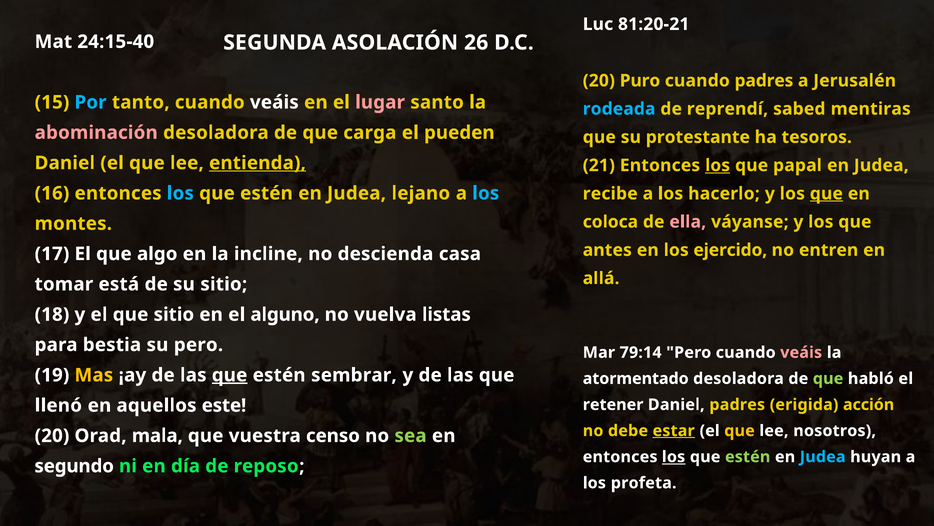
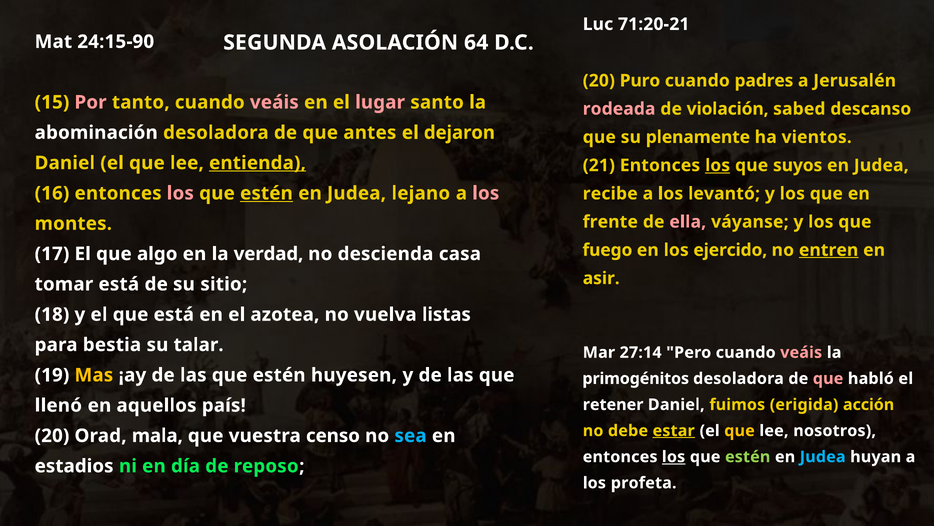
81:20-21: 81:20-21 -> 71:20-21
24:15-40: 24:15-40 -> 24:15-90
26: 26 -> 64
Por colour: light blue -> pink
veáis at (274, 102) colour: white -> pink
rodeada colour: light blue -> pink
reprendí: reprendí -> violación
mentiras: mentiras -> descanso
abominación colour: pink -> white
carga: carga -> antes
pueden: pueden -> dejaron
protestante: protestante -> plenamente
tesoros: tesoros -> vientos
papal: papal -> suyos
los at (180, 193) colour: light blue -> pink
estén at (266, 193) underline: none -> present
los at (486, 193) colour: light blue -> pink
hacerlo: hacerlo -> levantó
que at (826, 193) underline: present -> none
coloca: coloca -> frente
antes: antes -> fuego
entren underline: none -> present
incline: incline -> verdad
allá: allá -> asir
que sitio: sitio -> está
alguno: alguno -> azotea
su pero: pero -> talar
79:14: 79:14 -> 27:14
que at (230, 375) underline: present -> none
sembrar: sembrar -> huyesen
atormentado: atormentado -> primogénitos
que at (828, 378) colour: light green -> pink
Daniel padres: padres -> fuimos
este: este -> país
sea colour: light green -> light blue
segundo: segundo -> estadios
